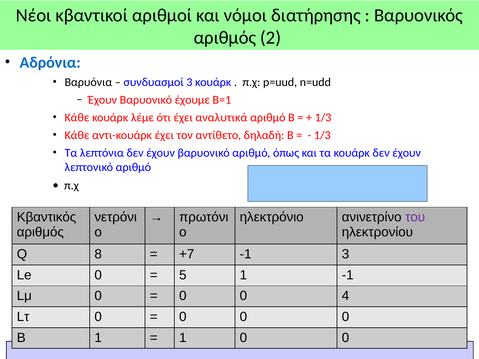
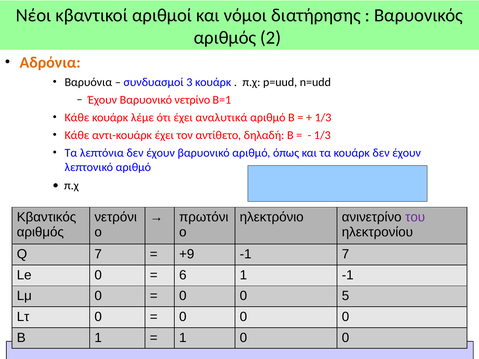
Αδρόνια colour: blue -> orange
έχουμε: έχουμε -> νετρίνο
Q 8: 8 -> 7
+7: +7 -> +9
-1 3: 3 -> 7
5: 5 -> 6
4: 4 -> 5
